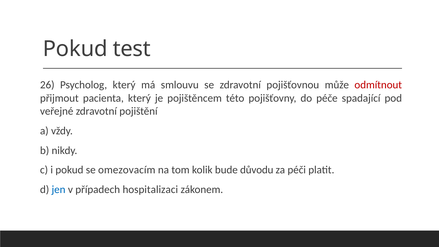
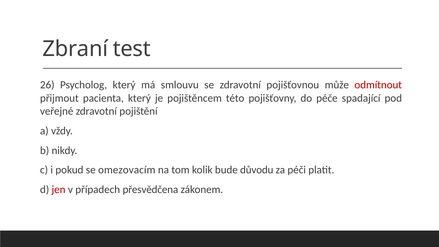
Pokud at (75, 49): Pokud -> Zbraní
jen colour: blue -> red
hospitalizaci: hospitalizaci -> přesvědčena
